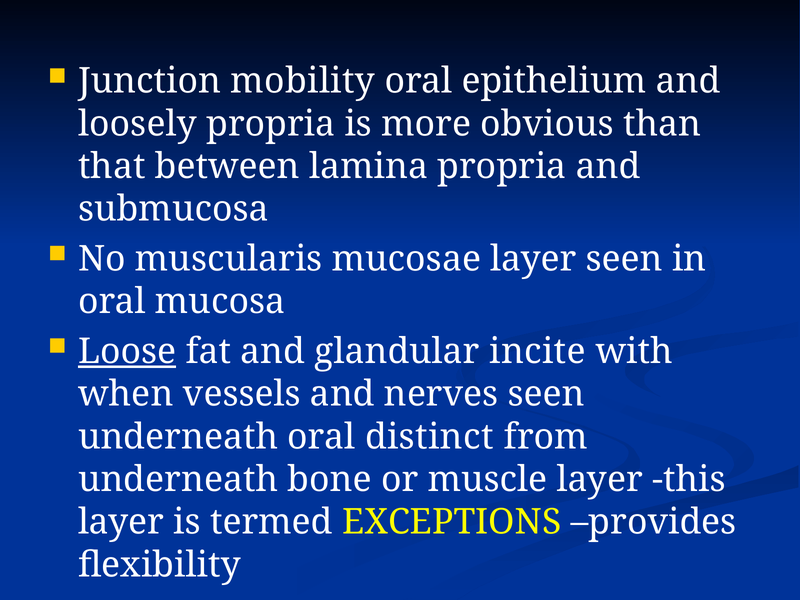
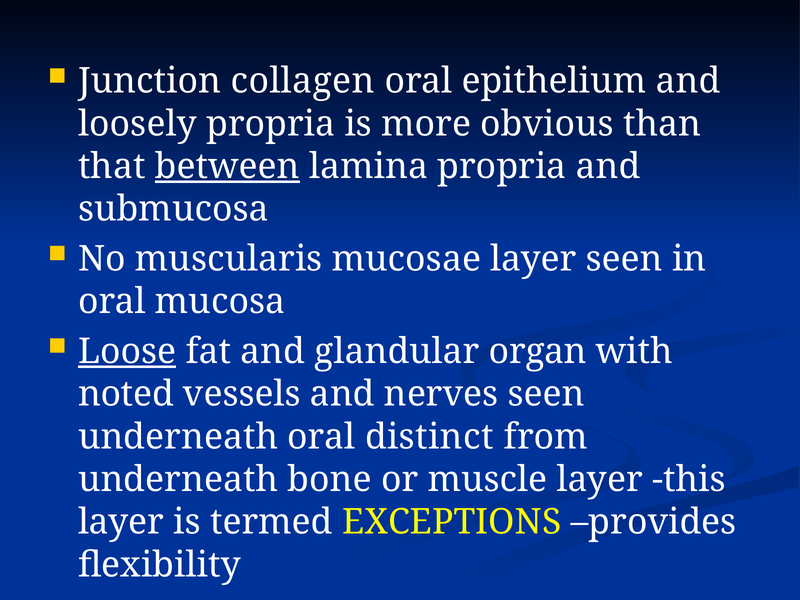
mobility: mobility -> collagen
between underline: none -> present
incite: incite -> organ
when: when -> noted
